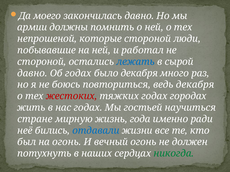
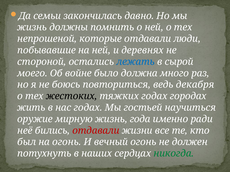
моего: моего -> семьи
армии at (32, 27): армии -> жизнь
которые стороной: стороной -> отдавали
работал: работал -> деревнях
давно at (32, 73): давно -> моего
Об годах: годах -> войне
было декабря: декабря -> должна
жестоких colour: red -> black
стране: стране -> оружие
отдавали at (96, 131) colour: blue -> red
